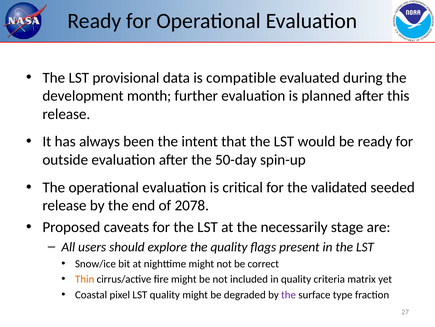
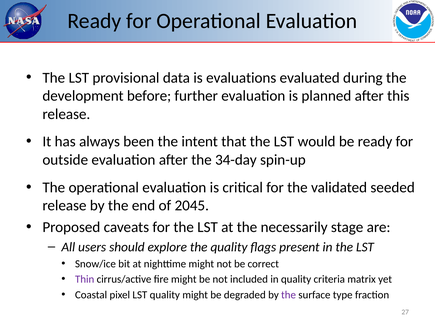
compatible: compatible -> evaluations
month: month -> before
50-day: 50-day -> 34-day
2078: 2078 -> 2045
Thin colour: orange -> purple
